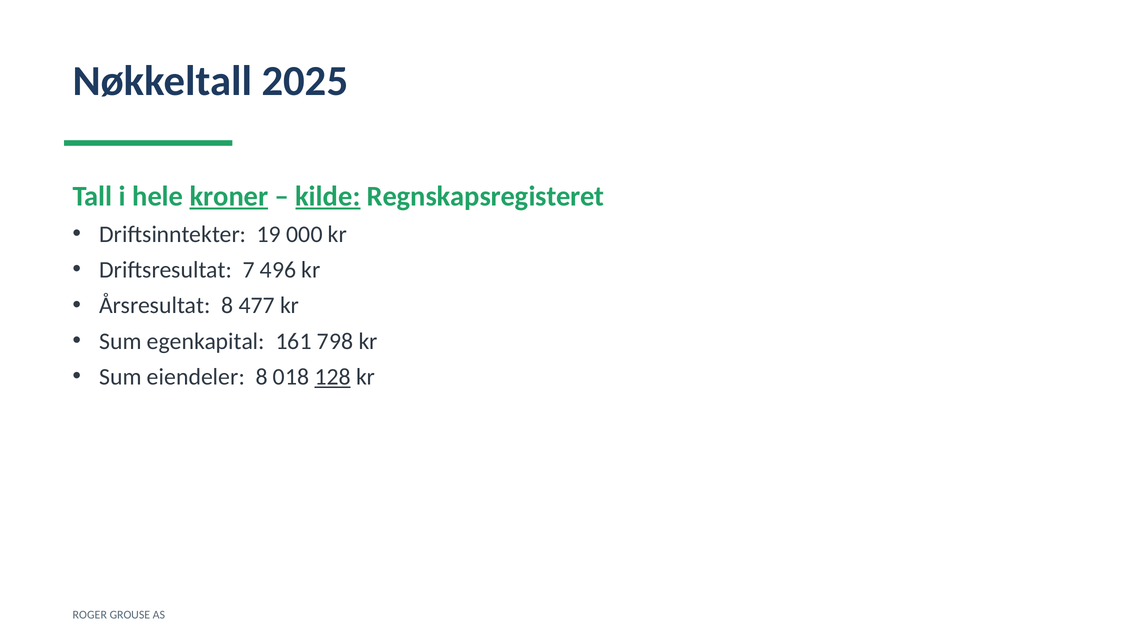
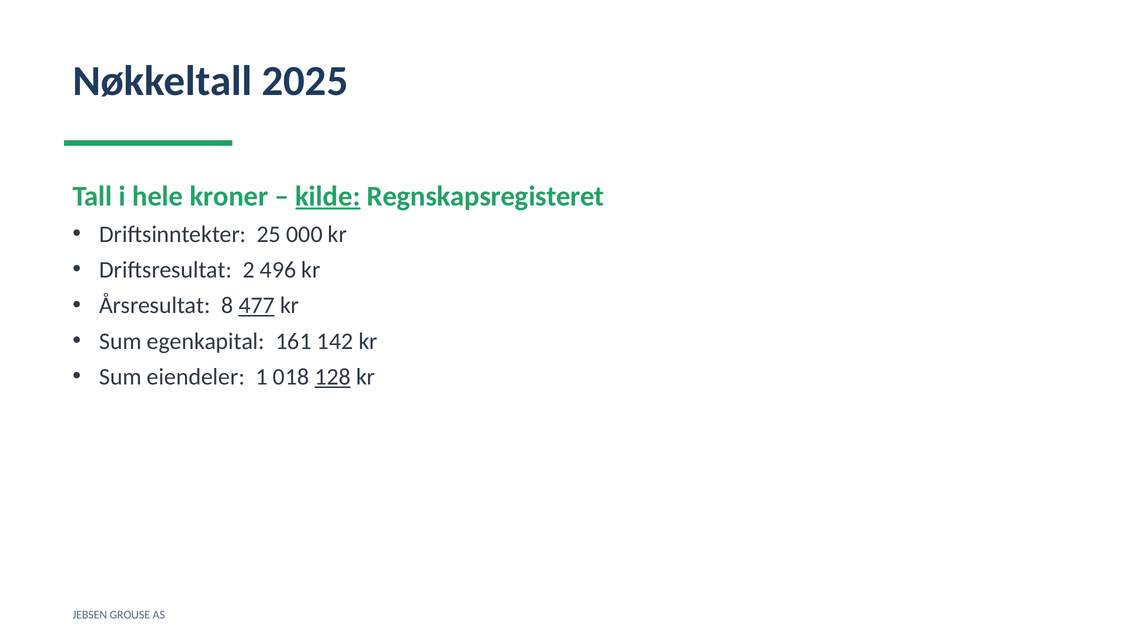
kroner underline: present -> none
19: 19 -> 25
7: 7 -> 2
477 underline: none -> present
798: 798 -> 142
eiendeler 8: 8 -> 1
ROGER: ROGER -> JEBSEN
